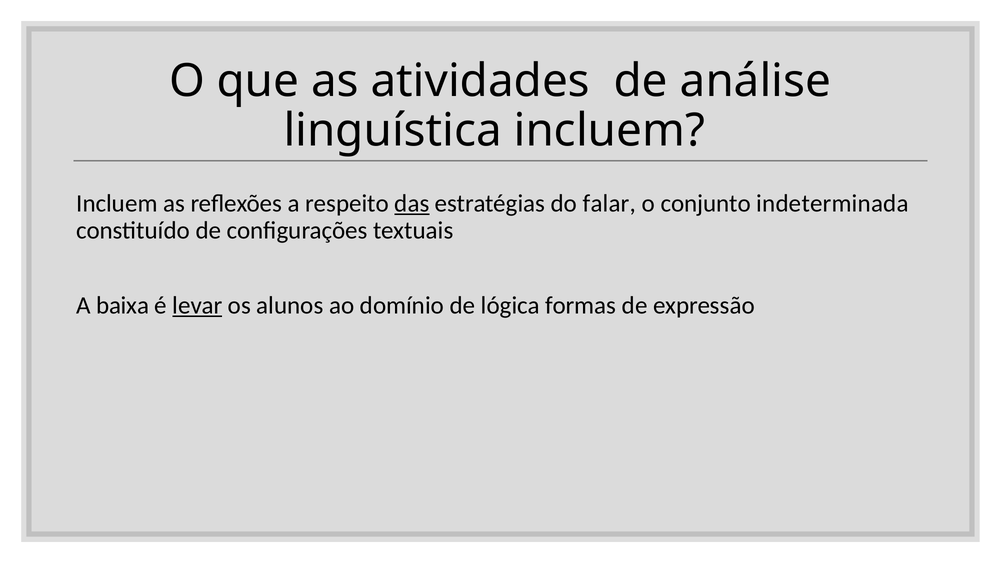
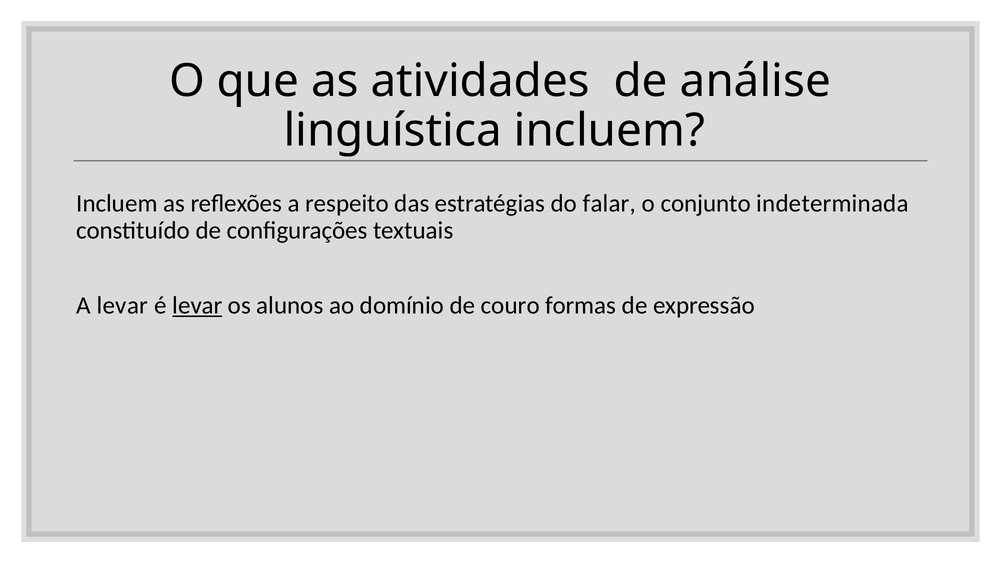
das underline: present -> none
A baixa: baixa -> levar
lógica: lógica -> couro
